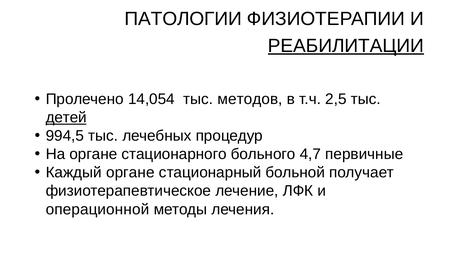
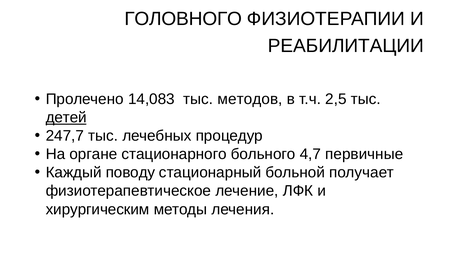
ПАТОЛОГИИ: ПАТОЛОГИИ -> ГОЛОВНОГО
РЕАБИЛИТАЦИИ underline: present -> none
14,054: 14,054 -> 14,083
994,5: 994,5 -> 247,7
Каждый органе: органе -> поводу
операционной: операционной -> хирургическим
